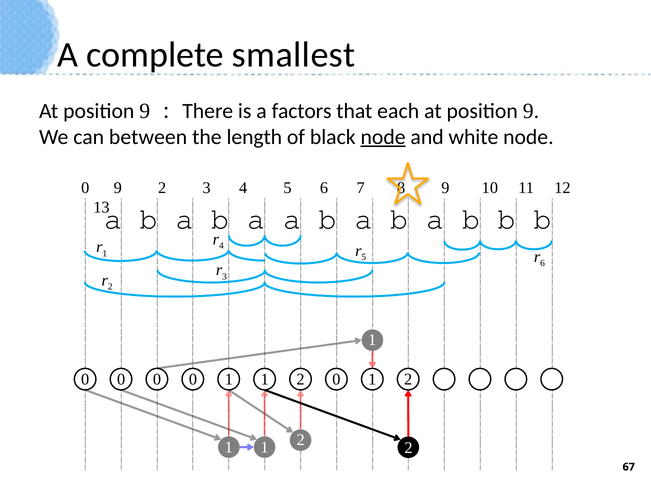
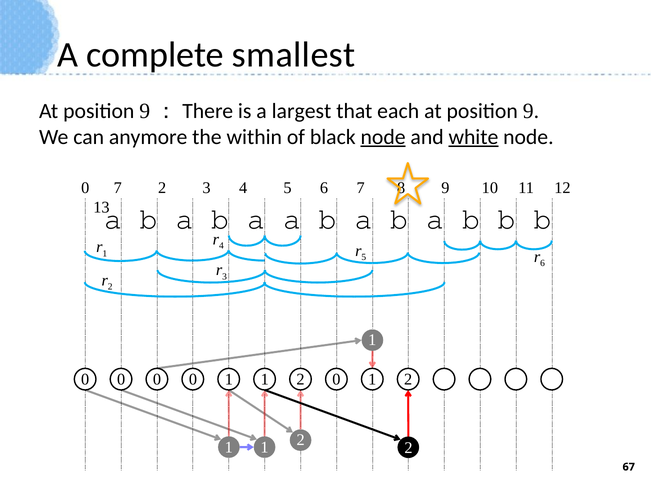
factors: factors -> largest
between: between -> anymore
length: length -> within
white underline: none -> present
0 9: 9 -> 7
